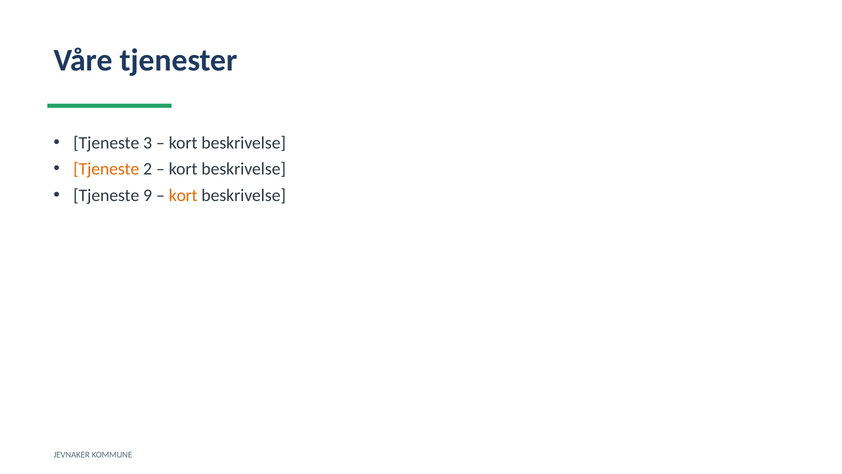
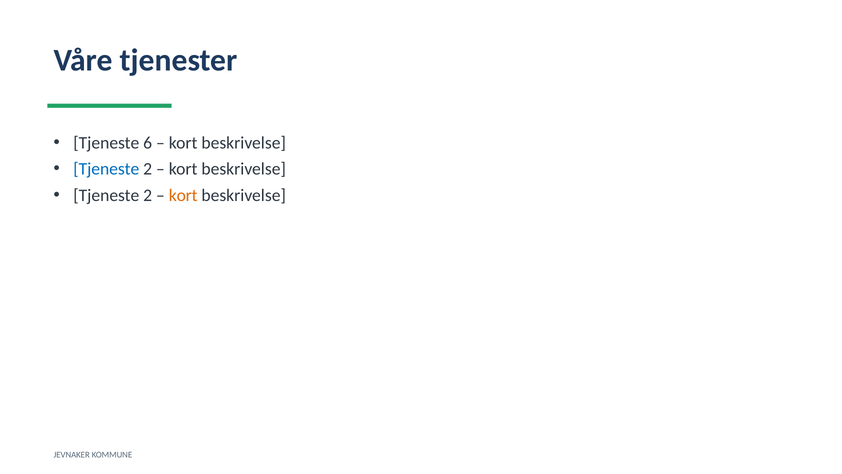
3: 3 -> 6
Tjeneste at (106, 169) colour: orange -> blue
9 at (148, 195): 9 -> 2
